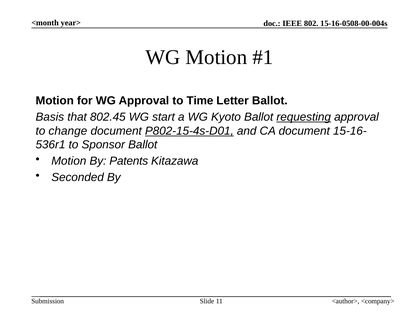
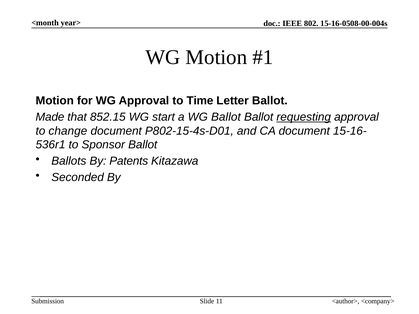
Basis: Basis -> Made
802.45: 802.45 -> 852.15
WG Kyoto: Kyoto -> Ballot
P802-15-4s-D01 underline: present -> none
Motion at (69, 161): Motion -> Ballots
